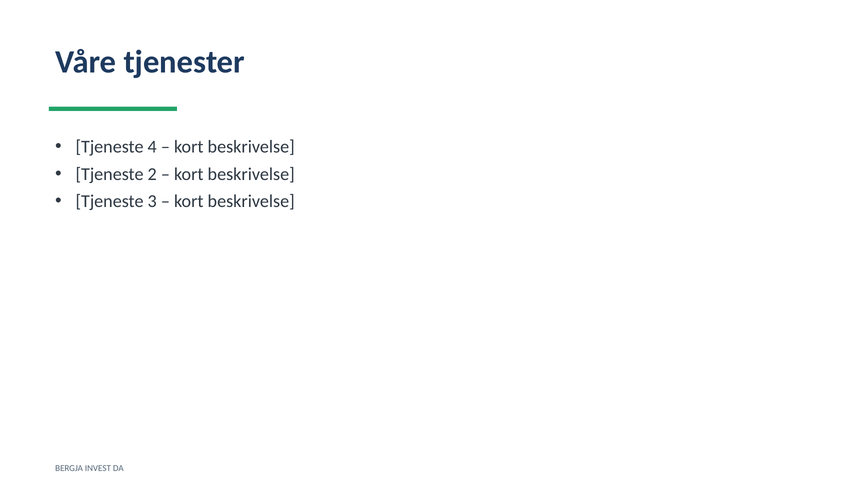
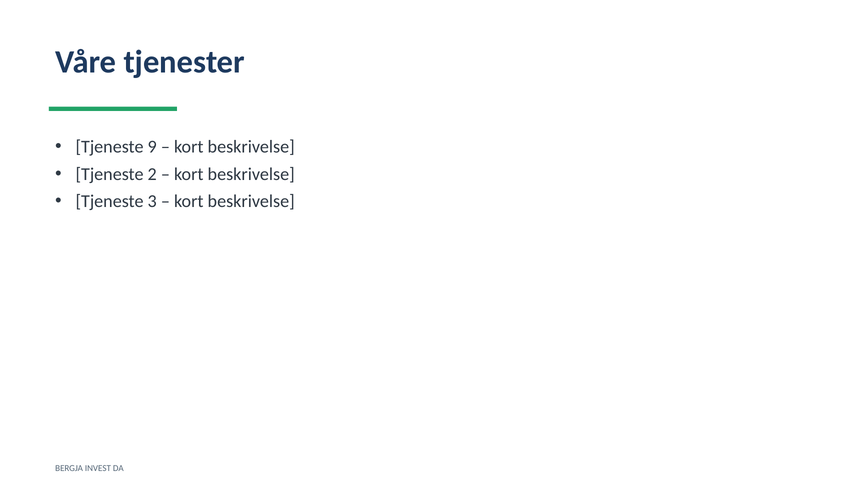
4: 4 -> 9
